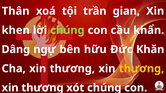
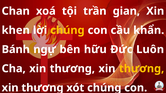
Thân: Thân -> Chan
chúng at (67, 30) colour: light green -> yellow
Dâng: Dâng -> Bánh
Khăn: Khăn -> Luôn
